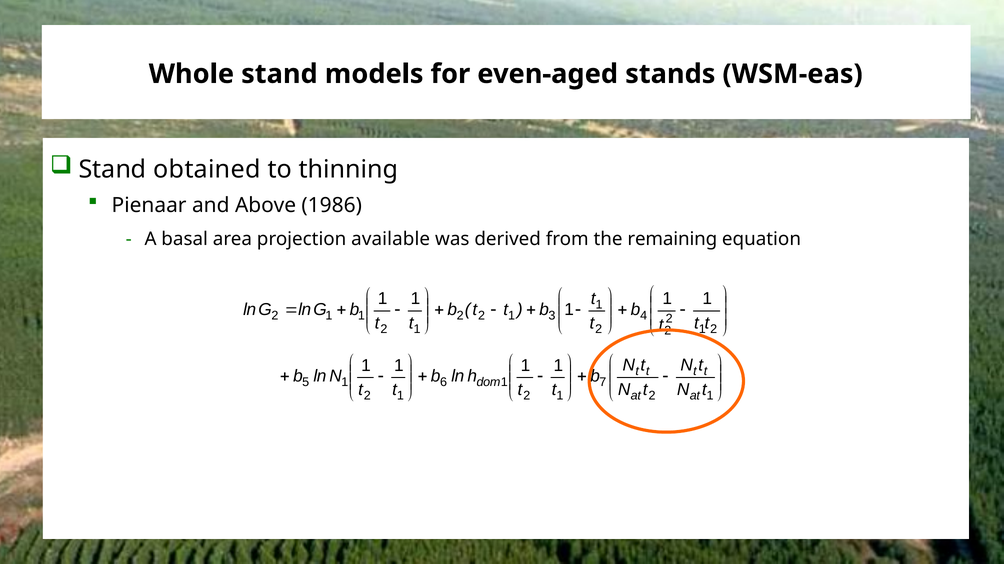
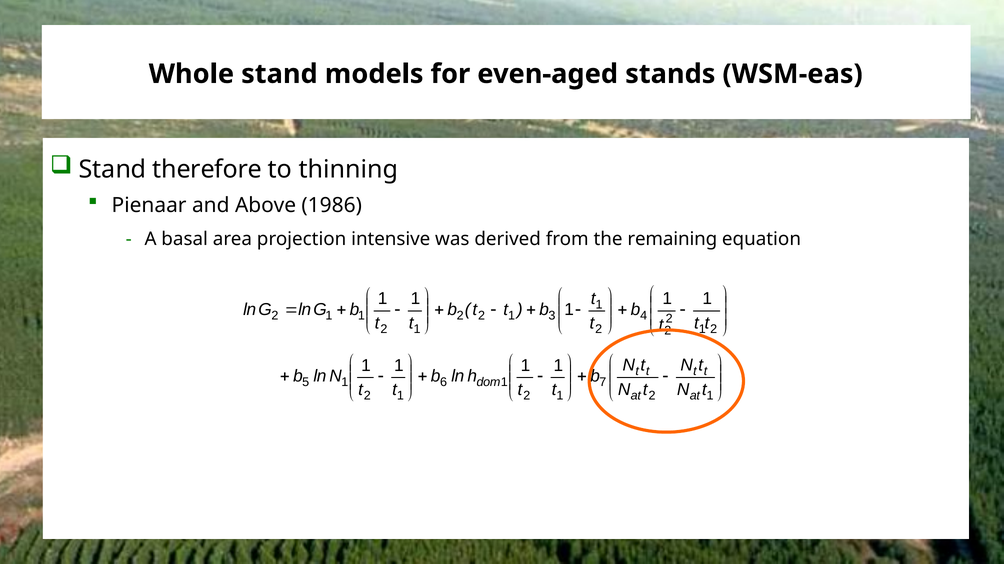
obtained: obtained -> therefore
available: available -> intensive
